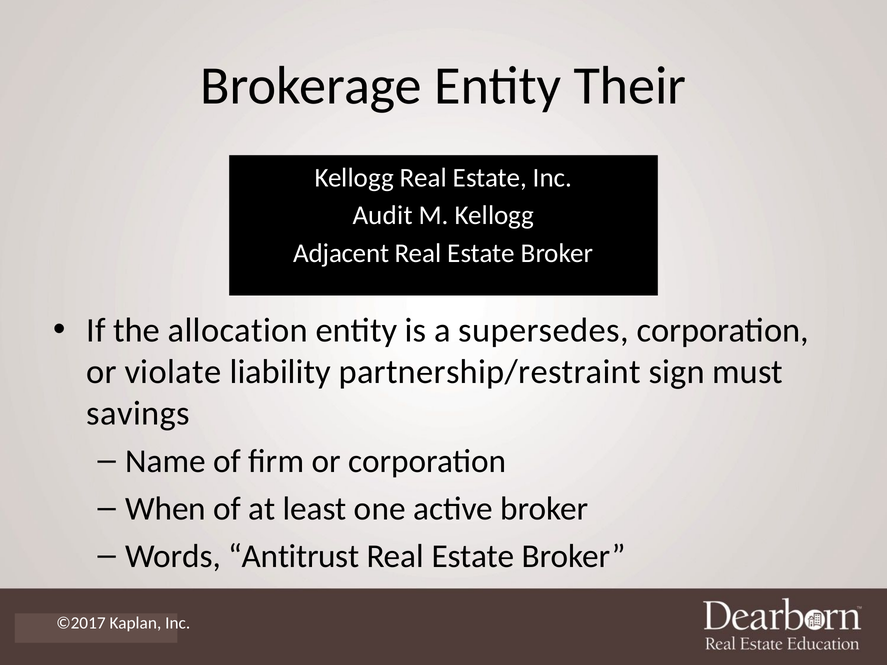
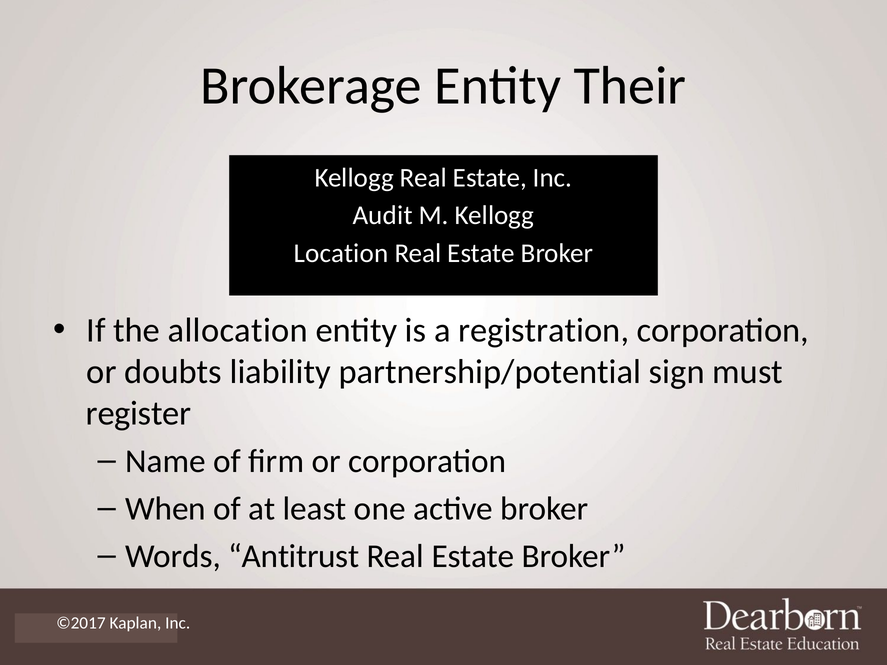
Adjacent: Adjacent -> Location
supersedes: supersedes -> registration
violate: violate -> doubts
partnership/restraint: partnership/restraint -> partnership/potential
savings: savings -> register
